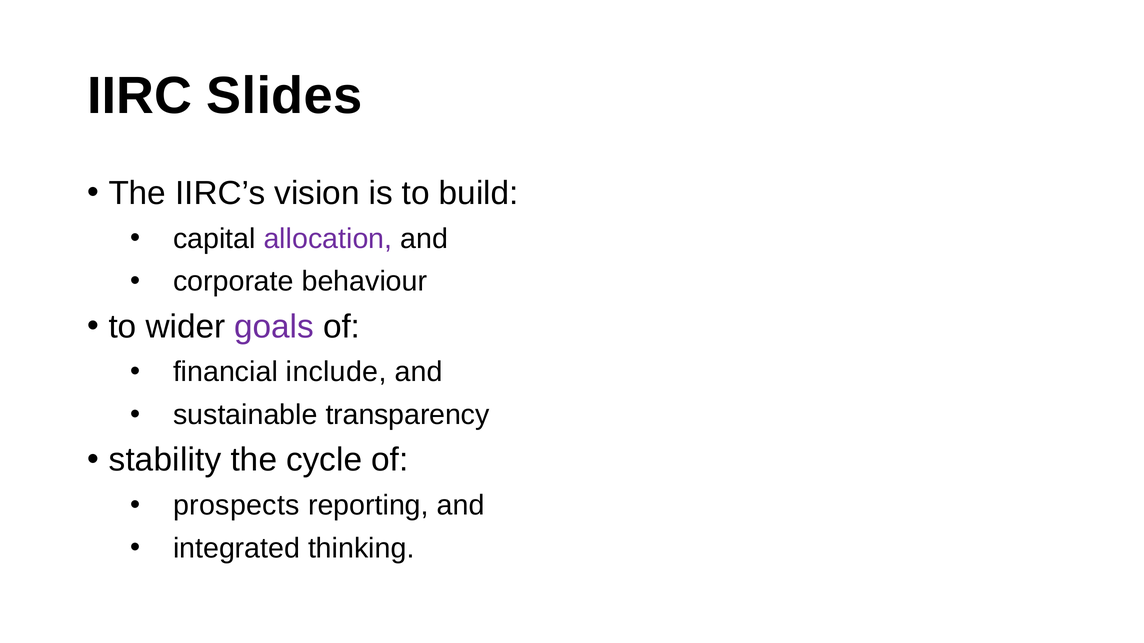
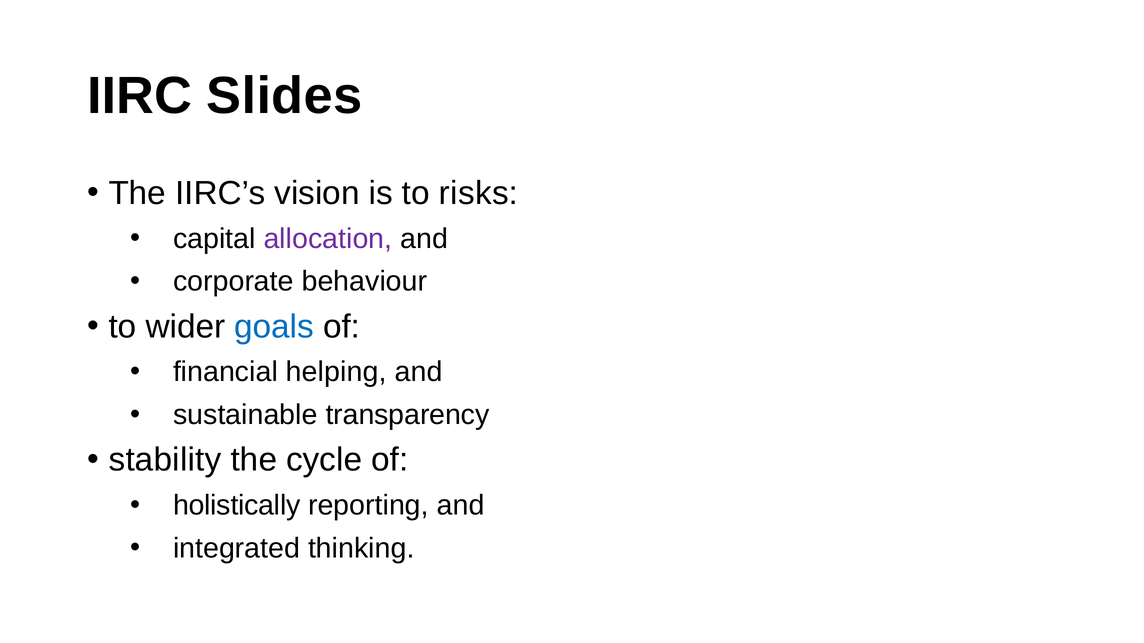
build: build -> risks
goals colour: purple -> blue
include: include -> helping
prospects: prospects -> holistically
